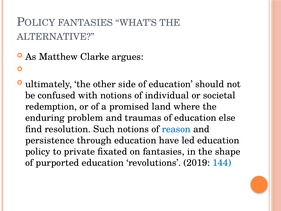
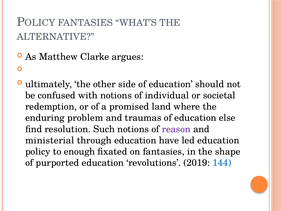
reason colour: blue -> purple
persistence: persistence -> ministerial
private: private -> enough
